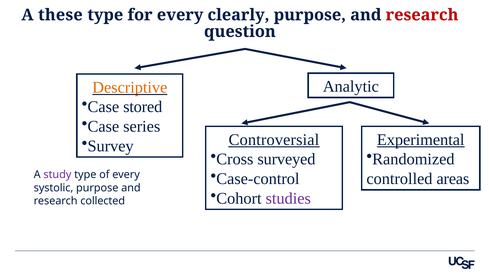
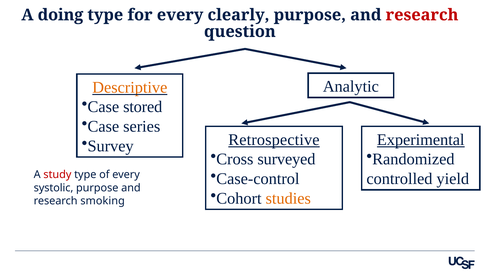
these: these -> doing
Controversial: Controversial -> Retrospective
areas: areas -> yield
study colour: purple -> red
studies colour: purple -> orange
collected: collected -> smoking
